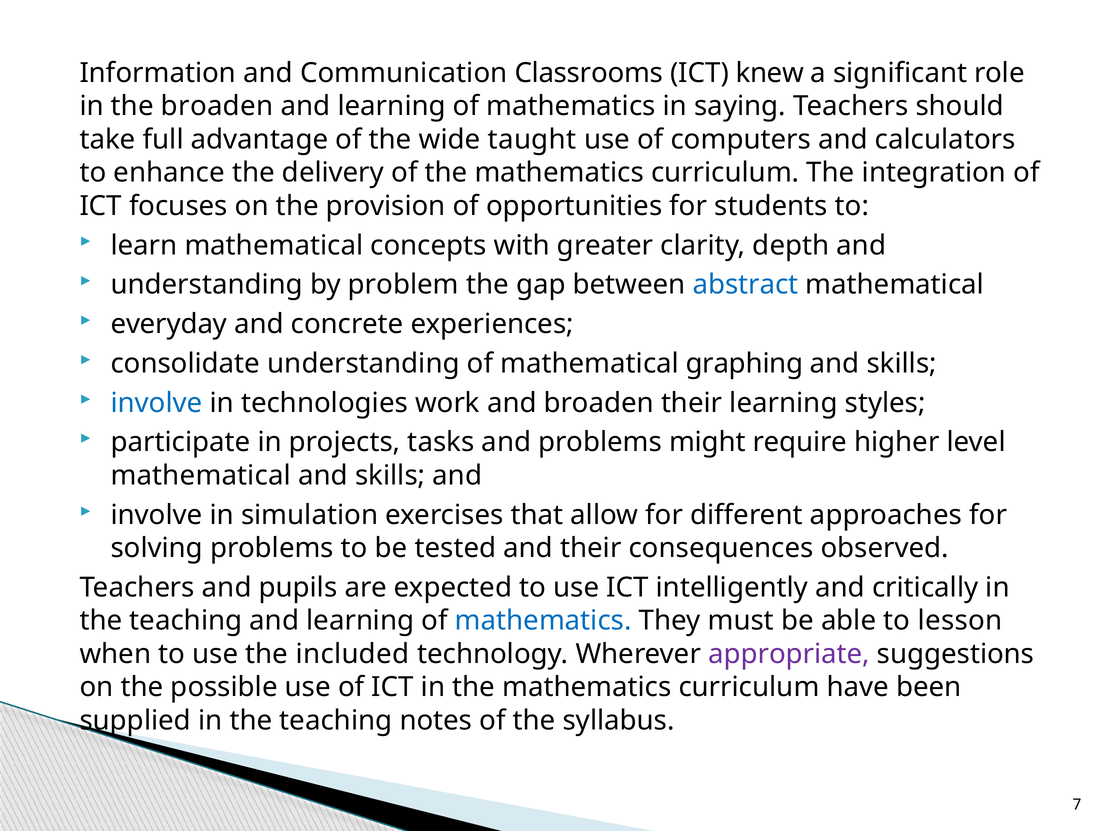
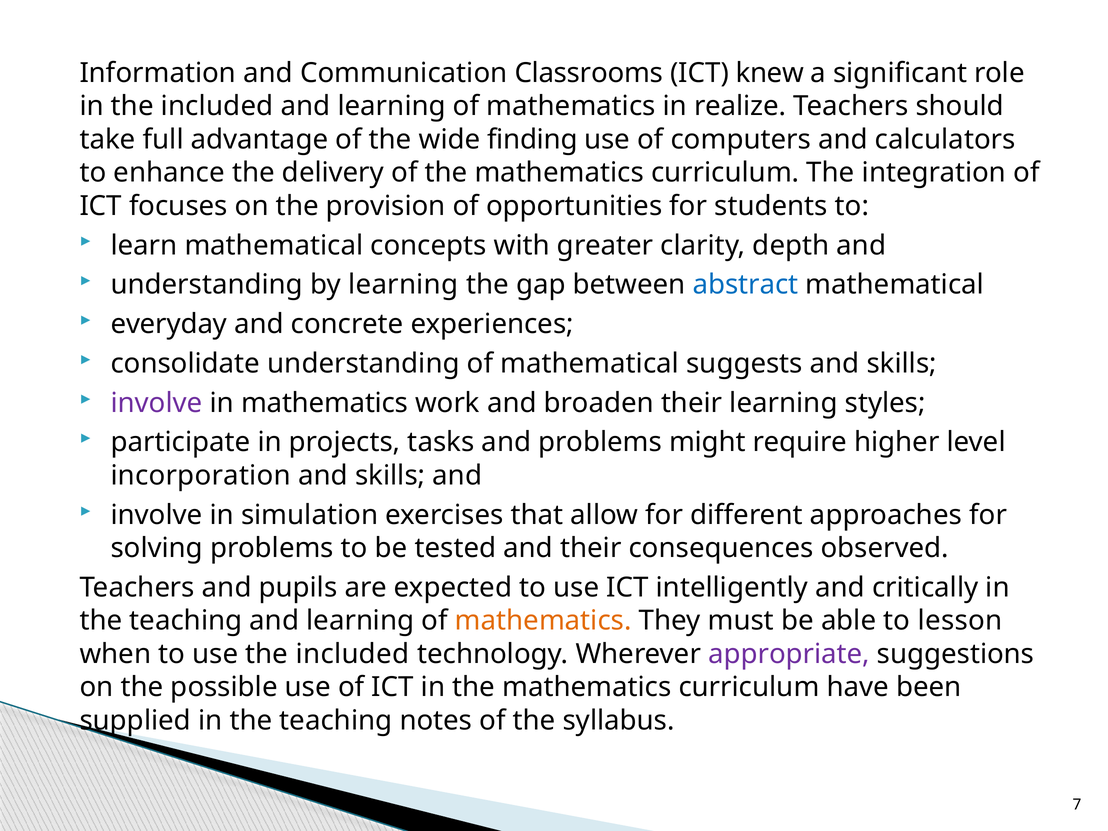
in the broaden: broaden -> included
saying: saying -> realize
taught: taught -> finding
by problem: problem -> learning
graphing: graphing -> suggests
involve at (157, 403) colour: blue -> purple
in technologies: technologies -> mathematics
mathematical at (201, 476): mathematical -> incorporation
mathematics at (543, 621) colour: blue -> orange
